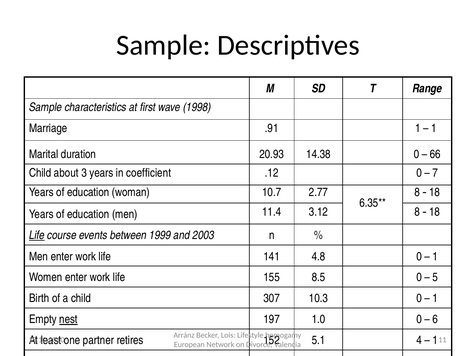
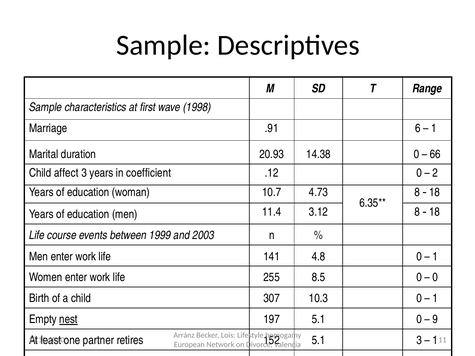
.91 1: 1 -> 6
about: about -> affect
7: 7 -> 2
2.77: 2.77 -> 4.73
Life at (37, 236) underline: present -> none
155: 155 -> 255
5 at (435, 278): 5 -> 0
197 1.0: 1.0 -> 5.1
6: 6 -> 9
5.1 4: 4 -> 3
